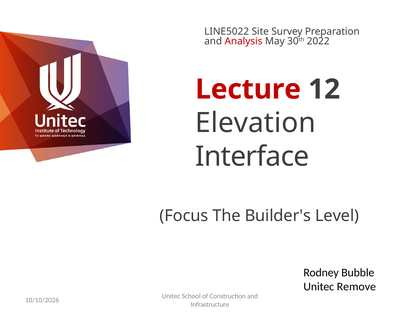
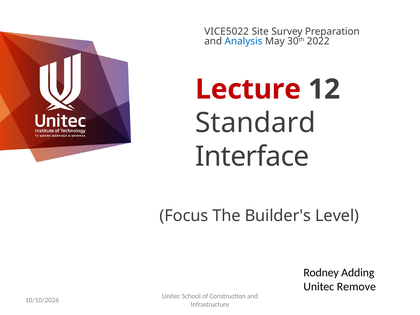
LINE5022: LINE5022 -> VICE5022
Analysis colour: red -> blue
Elevation: Elevation -> Standard
Bubble: Bubble -> Adding
